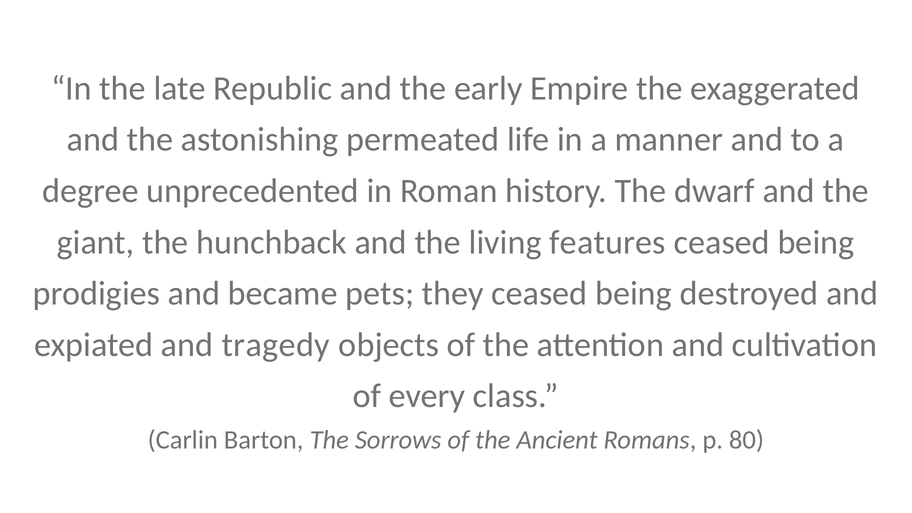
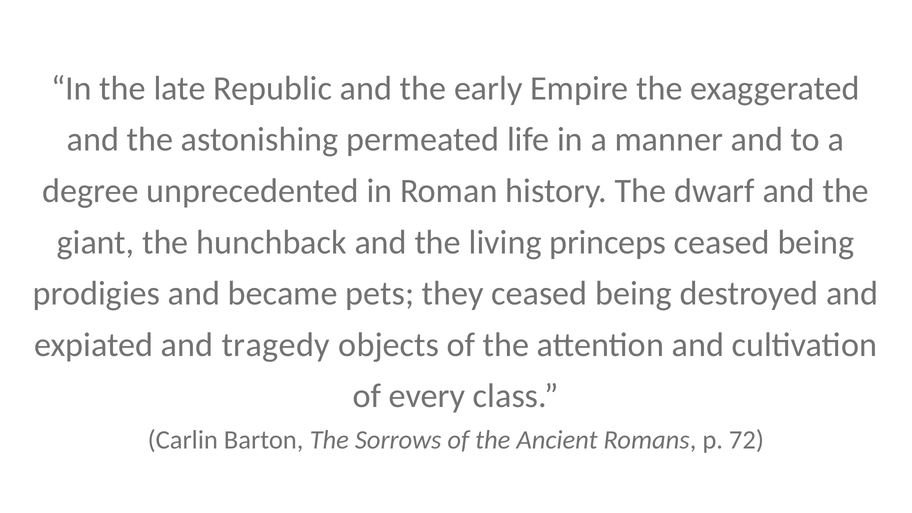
features: features -> princeps
80: 80 -> 72
